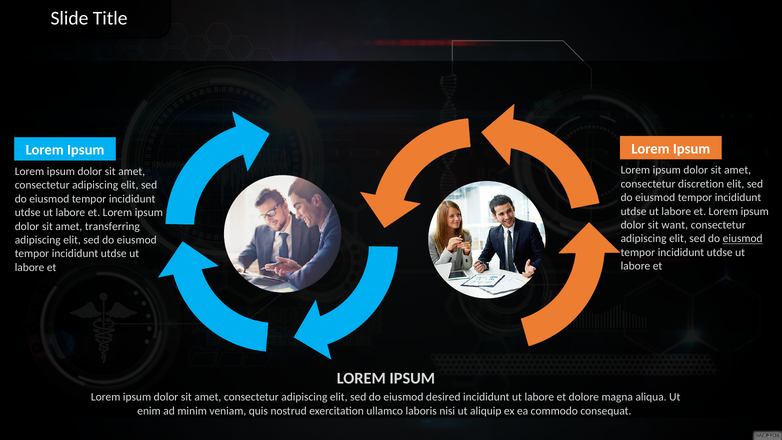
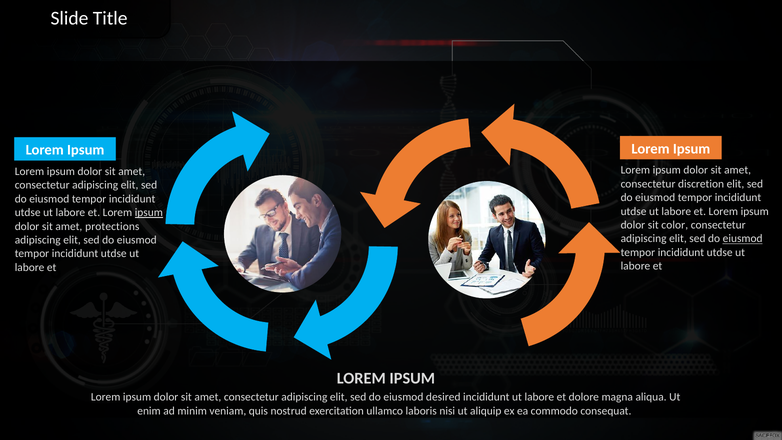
ipsum at (149, 213) underline: none -> present
want: want -> color
transferring: transferring -> protections
